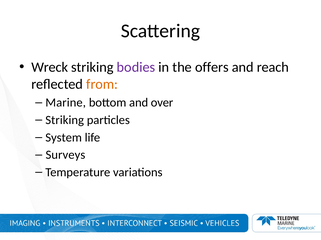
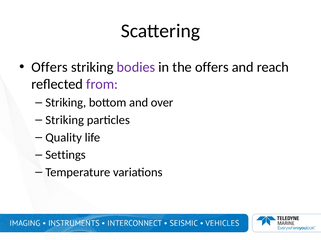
Wreck at (50, 67): Wreck -> Offers
from colour: orange -> purple
Marine at (66, 103): Marine -> Striking
System: System -> Quality
Surveys: Surveys -> Settings
